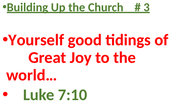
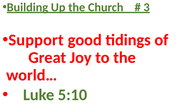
Yourself: Yourself -> Support
7:10: 7:10 -> 5:10
